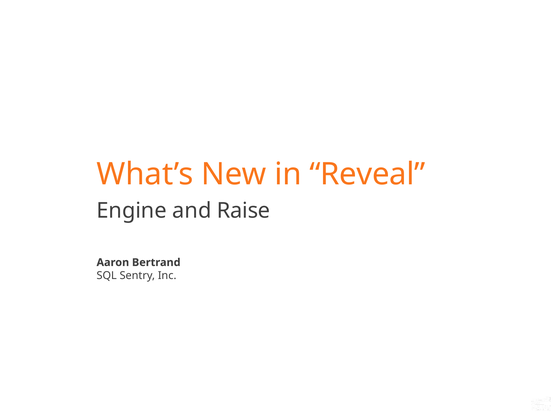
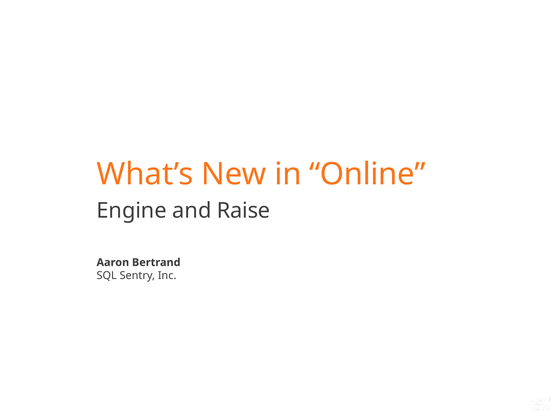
Reveal: Reveal -> Online
